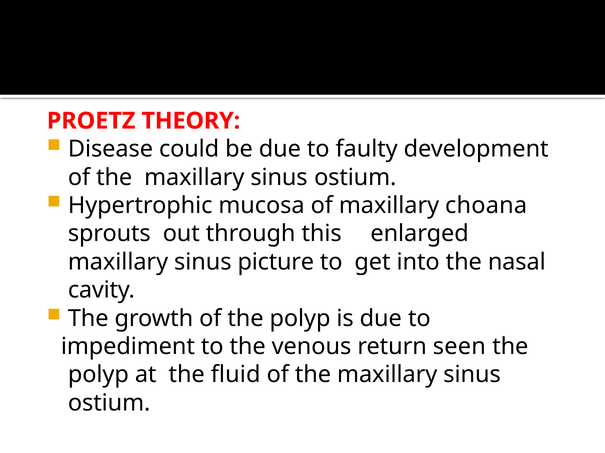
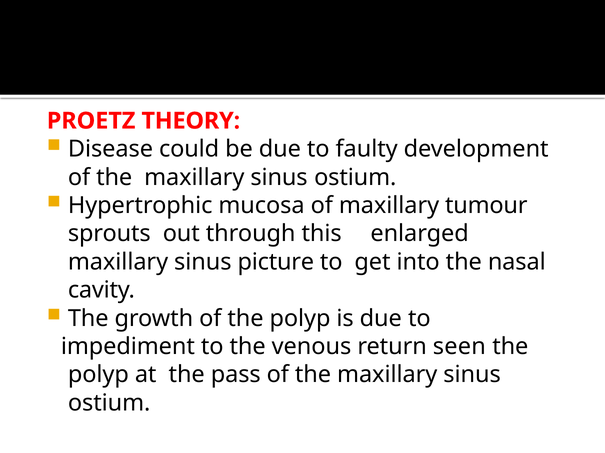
choana: choana -> tumour
fluid: fluid -> pass
